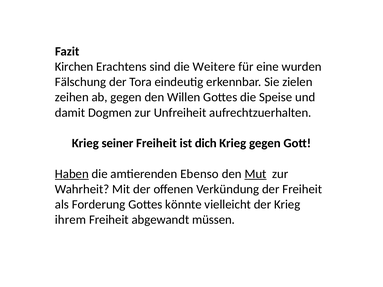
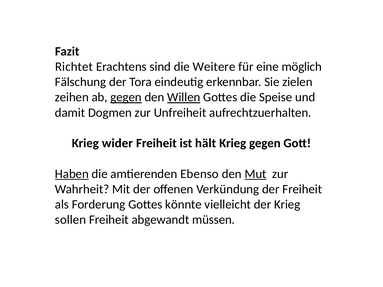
Kirchen: Kirchen -> Richtet
wurden: wurden -> möglich
gegen at (126, 97) underline: none -> present
Willen underline: none -> present
seiner: seiner -> wider
dich: dich -> hält
ihrem: ihrem -> sollen
